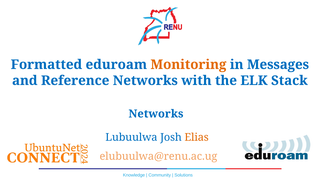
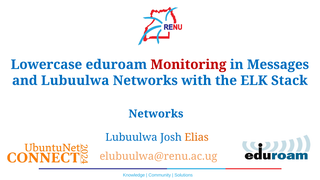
Formatted: Formatted -> Lowercase
Monitoring colour: orange -> red
and Reference: Reference -> Lubuulwa
